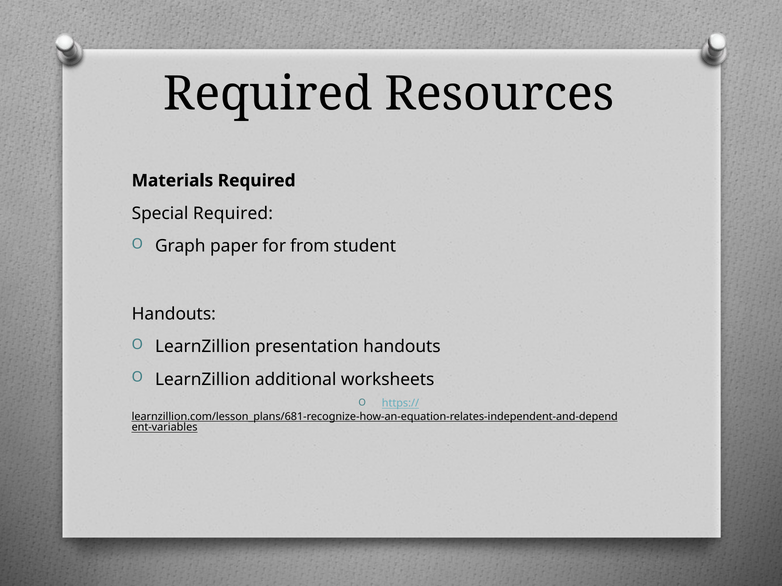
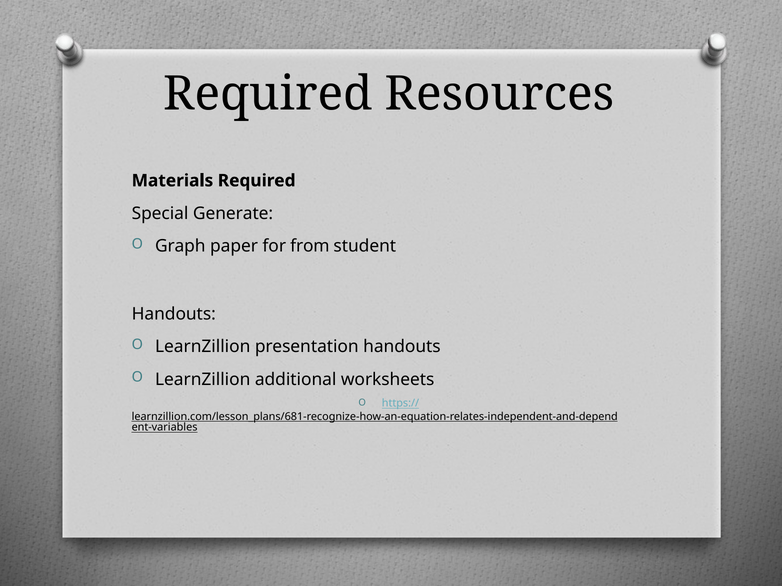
Special Required: Required -> Generate
